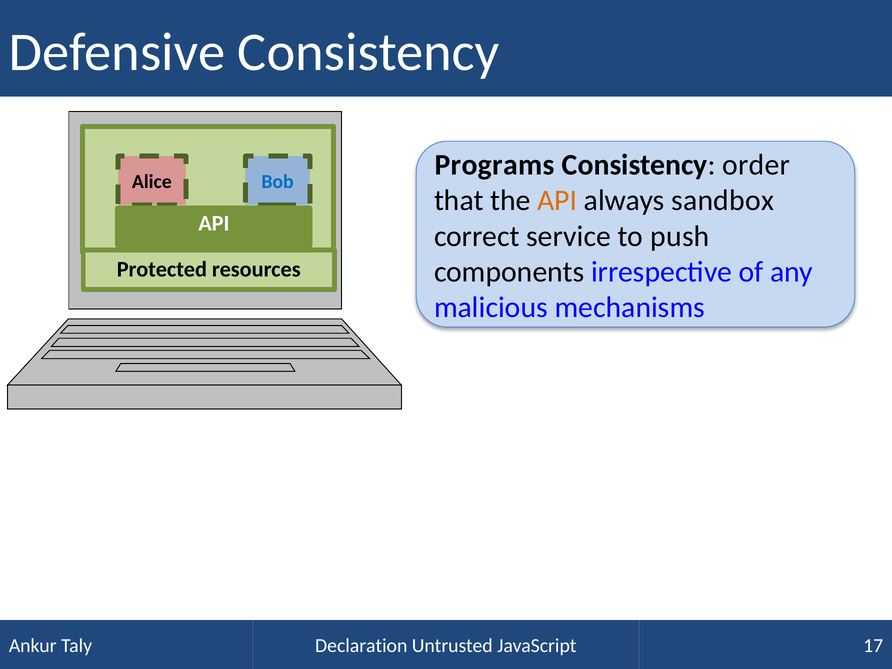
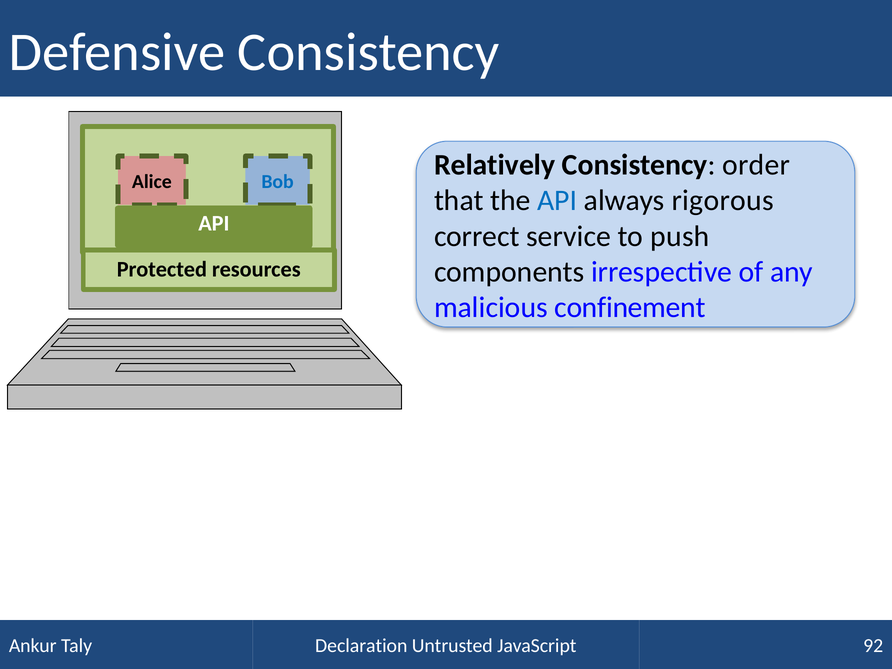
Programs: Programs -> Relatively
API at (557, 201) colour: orange -> blue
sandbox: sandbox -> rigorous
mechanisms: mechanisms -> confinement
17: 17 -> 92
